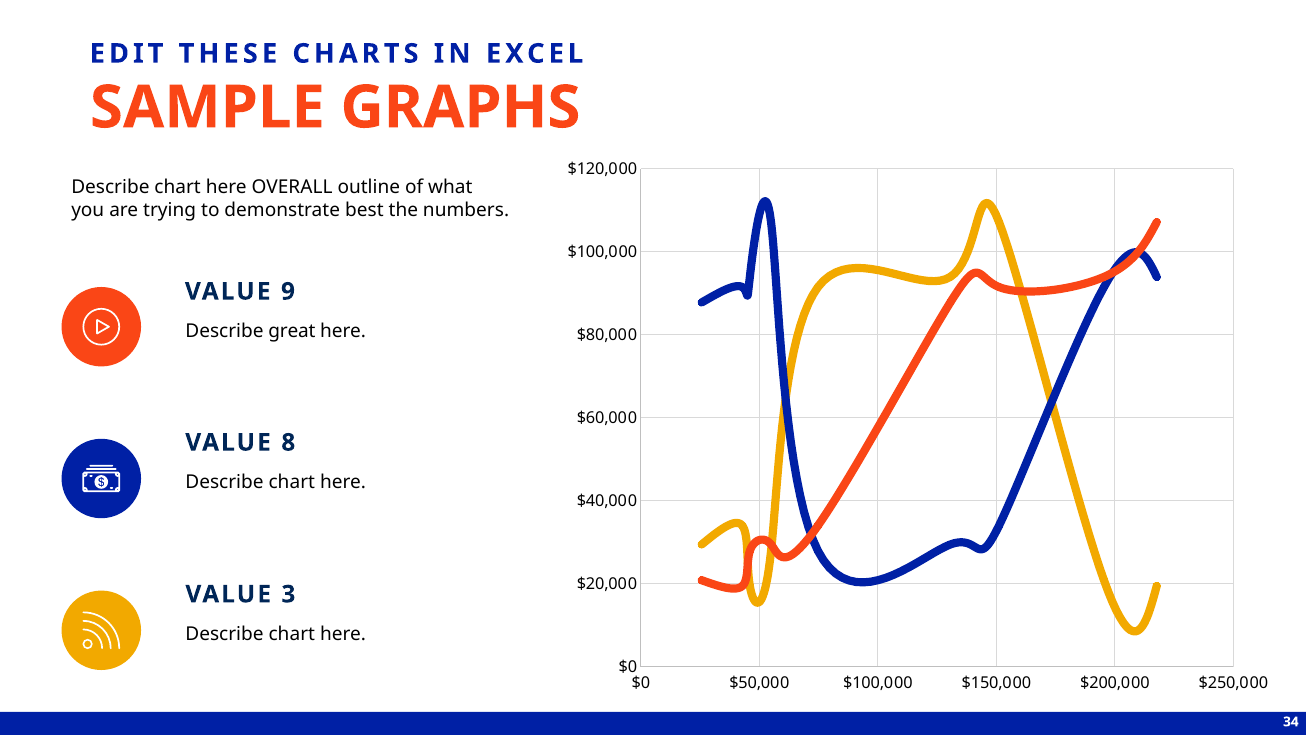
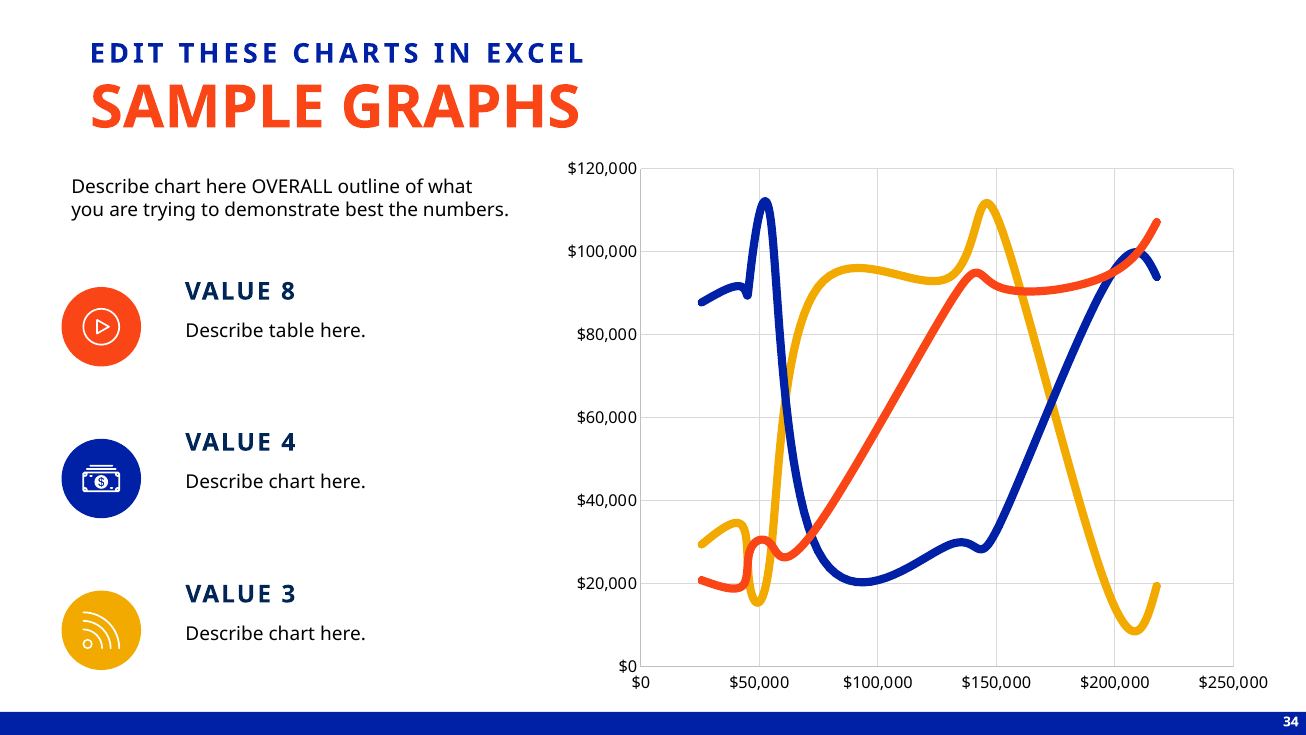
9: 9 -> 8
great: great -> table
8: 8 -> 4
